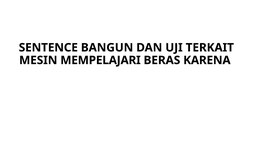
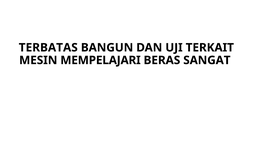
SENTENCE: SENTENCE -> TERBATAS
KARENA: KARENA -> SANGAT
